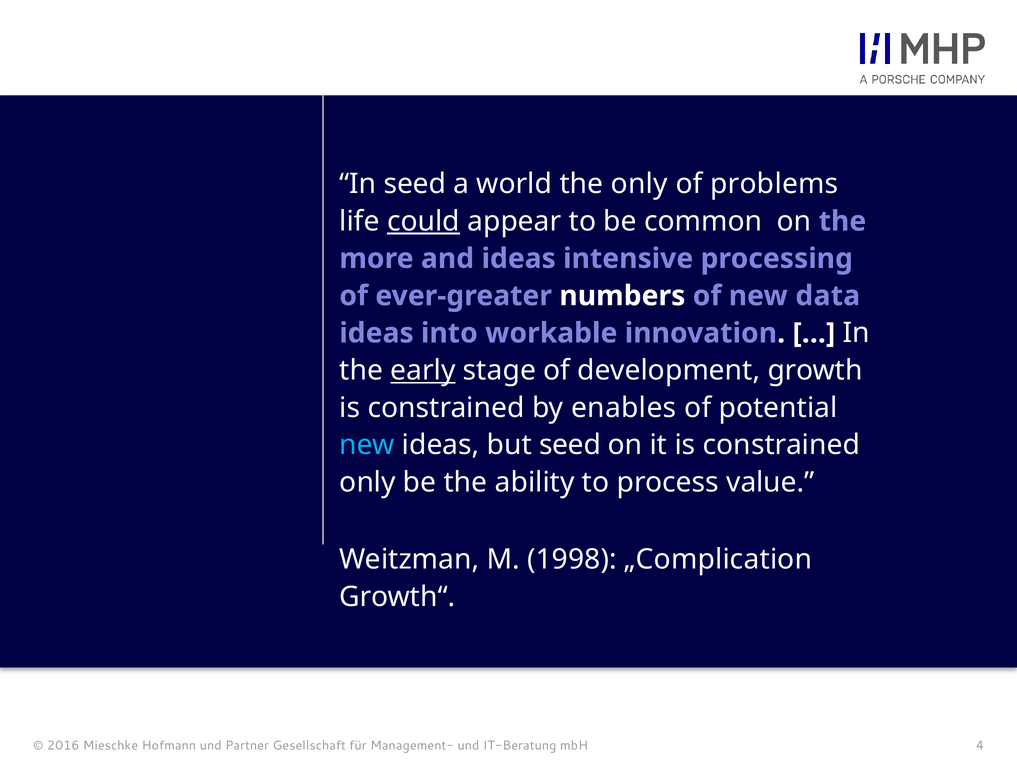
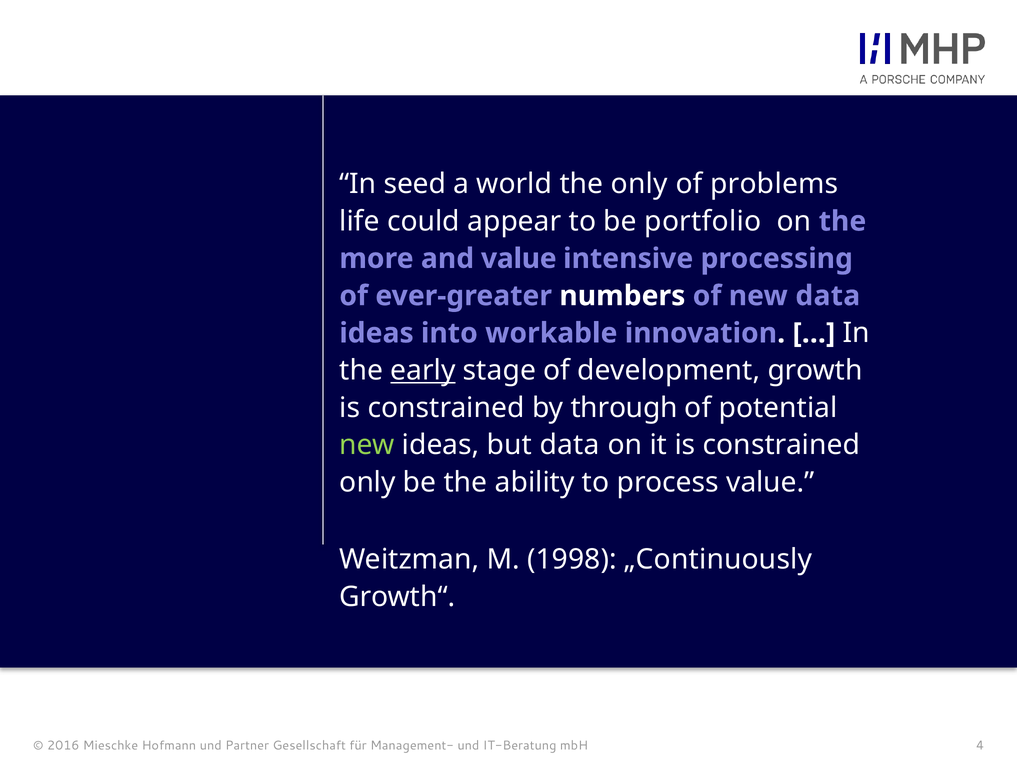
could underline: present -> none
common: common -> portfolio
and ideas: ideas -> value
enables: enables -> through
new at (367, 445) colour: light blue -> light green
but seed: seed -> data
„Complication: „Complication -> „Continuously
